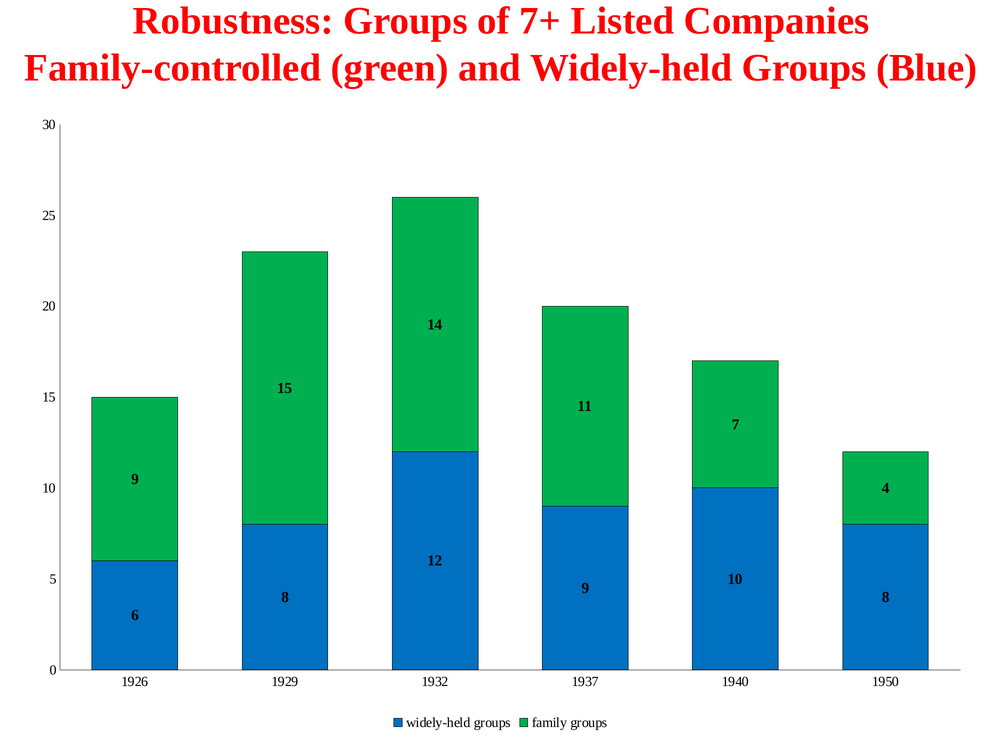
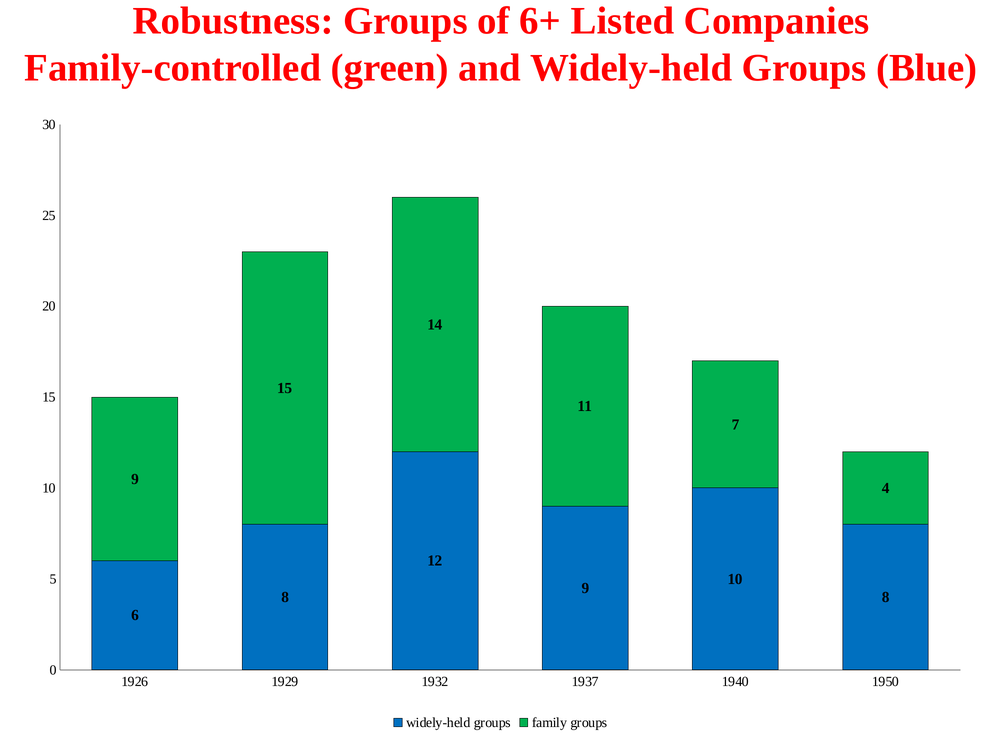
7+: 7+ -> 6+
